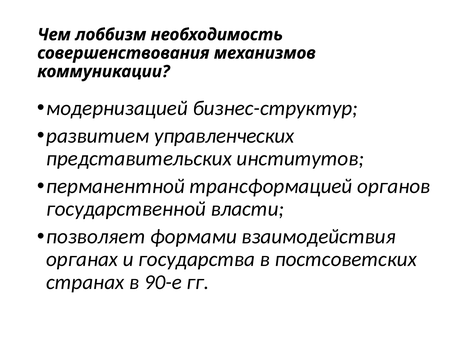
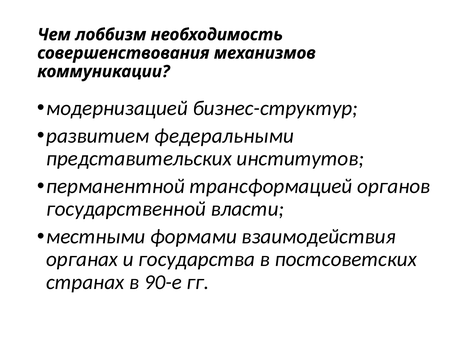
управленческих: управленческих -> федеральными
позволяет: позволяет -> местными
